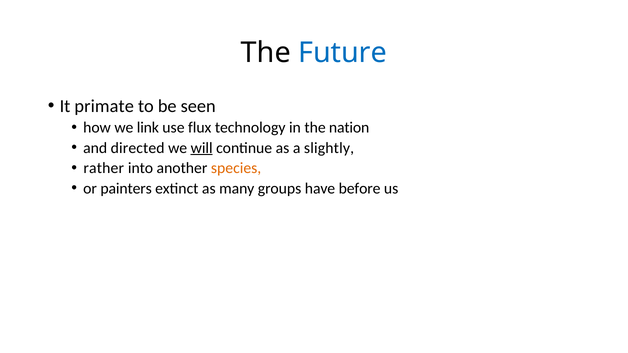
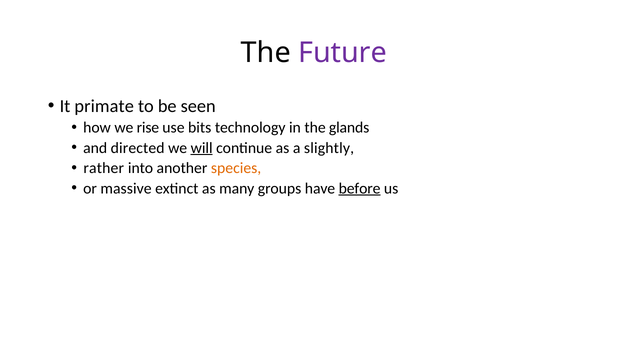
Future colour: blue -> purple
link: link -> rise
flux: flux -> bits
nation: nation -> glands
painters: painters -> massive
before underline: none -> present
